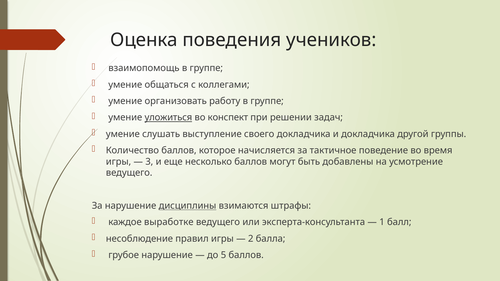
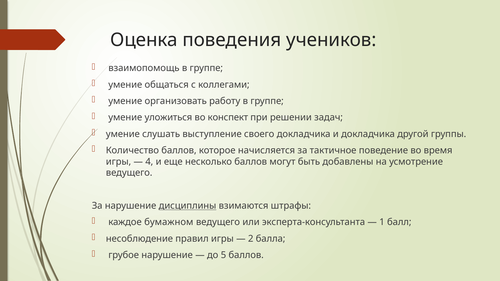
уложиться underline: present -> none
3: 3 -> 4
выработке: выработке -> бумажном
